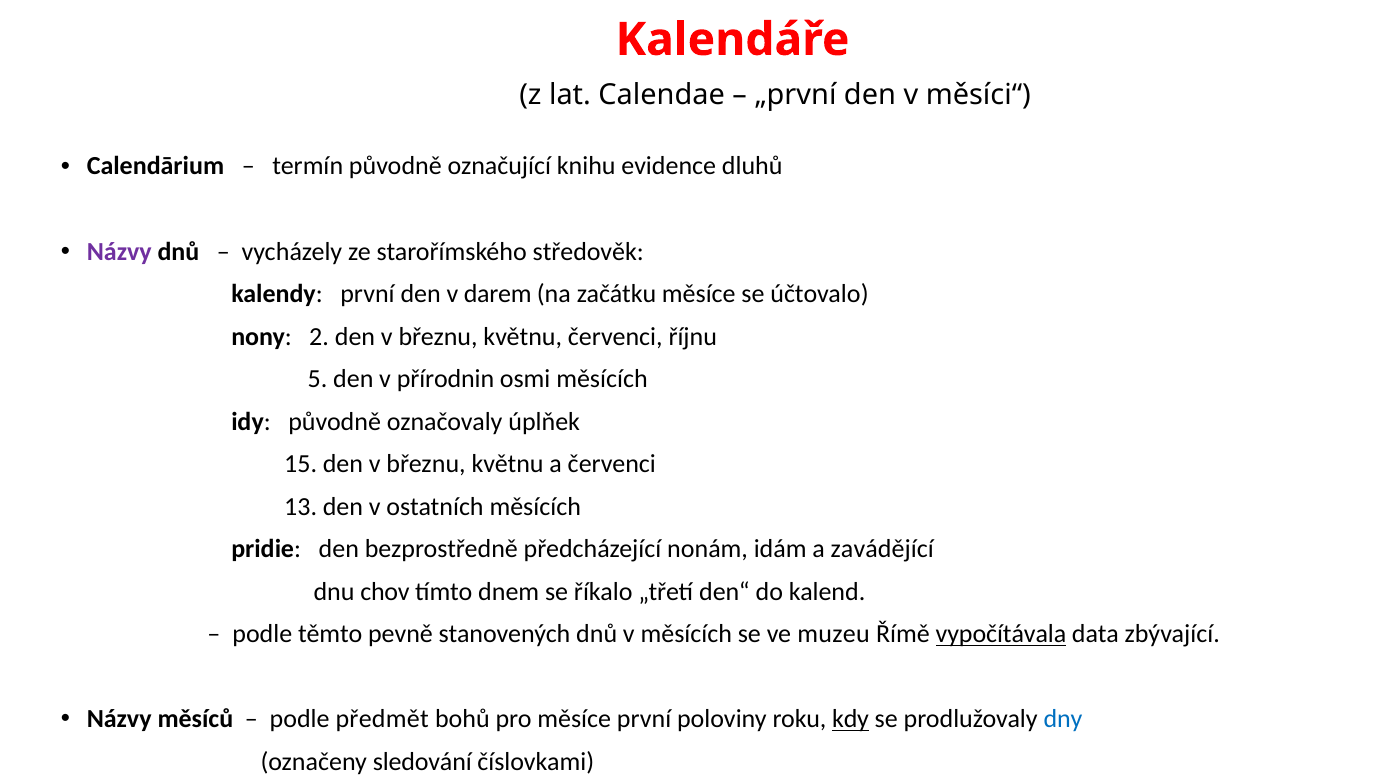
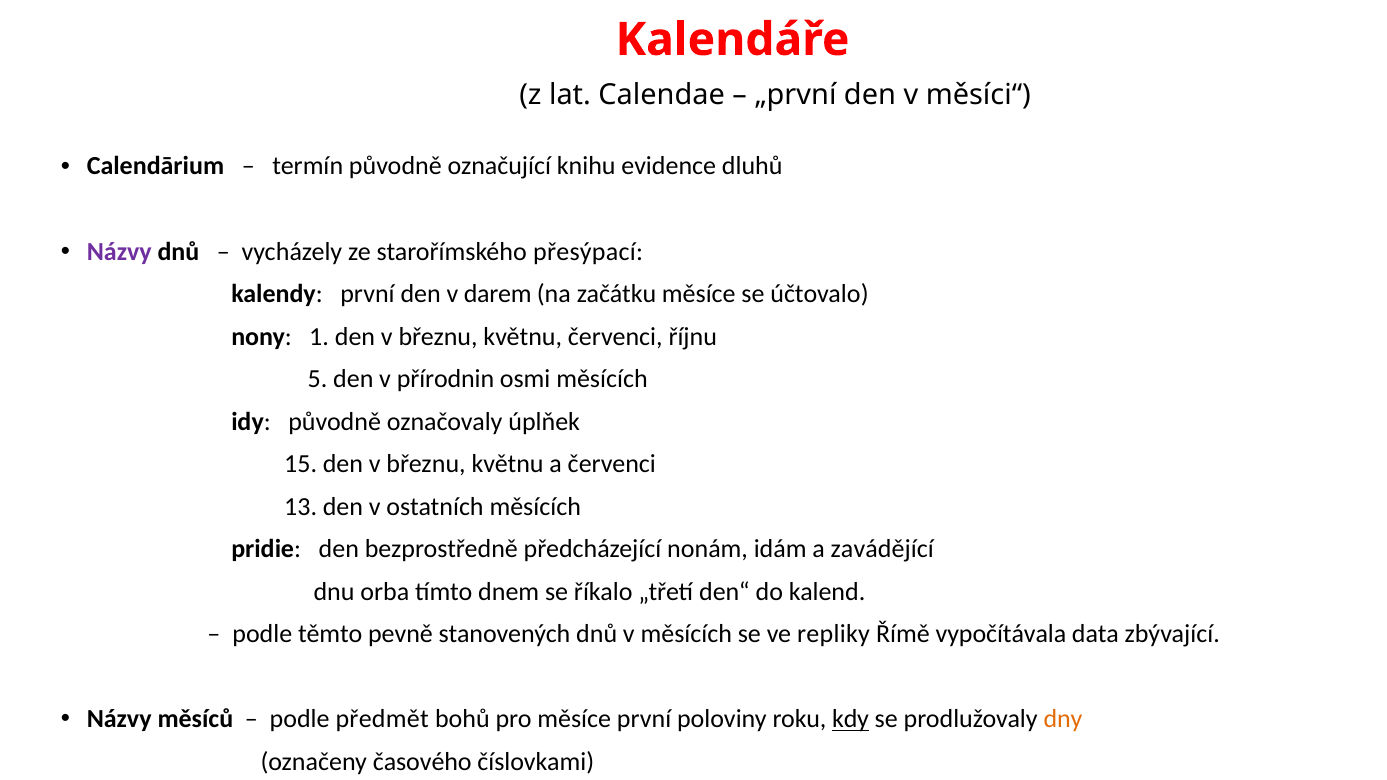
středověk: středověk -> přesýpací
2: 2 -> 1
chov: chov -> orba
muzeu: muzeu -> repliky
vypočítávala underline: present -> none
dny colour: blue -> orange
sledování: sledování -> časového
